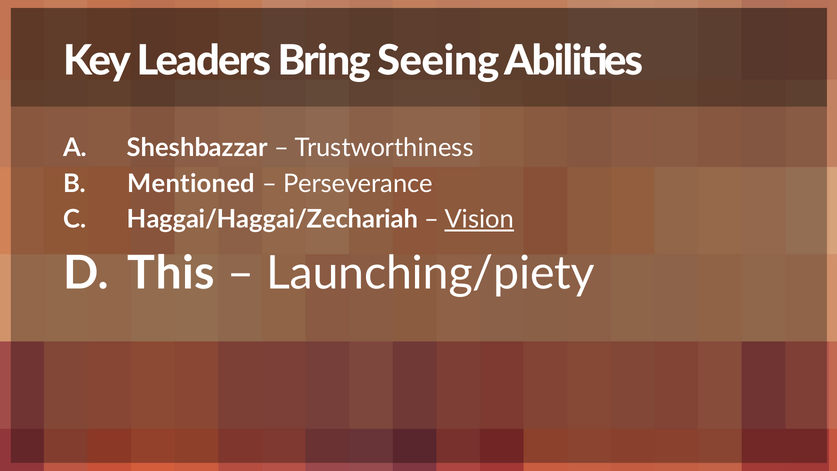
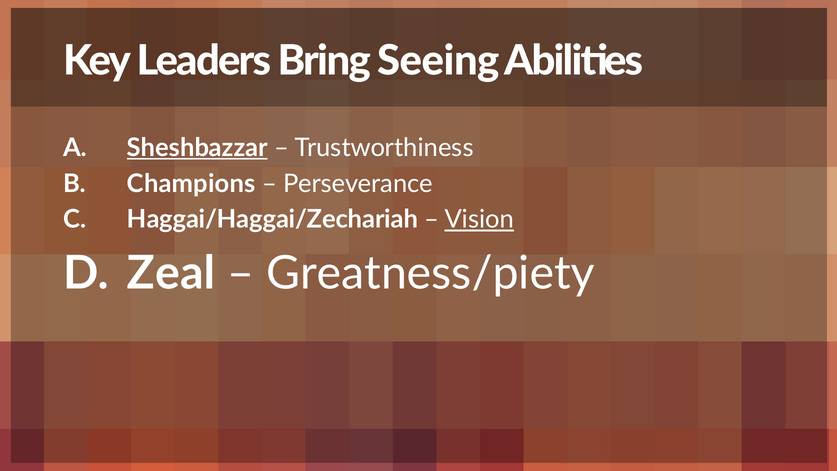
Sheshbazzar underline: none -> present
Mentioned: Mentioned -> Champions
This: This -> Zeal
Launching/piety: Launching/piety -> Greatness/piety
